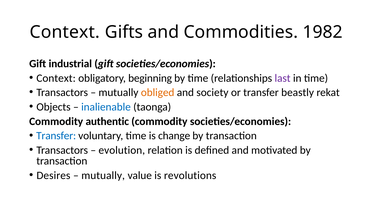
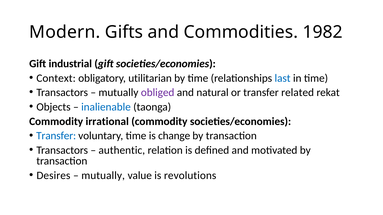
Context at (65, 32): Context -> Modern
beginning: beginning -> utilitarian
last colour: purple -> blue
obliged colour: orange -> purple
society: society -> natural
beastly: beastly -> related
authentic: authentic -> irrational
evolution: evolution -> authentic
